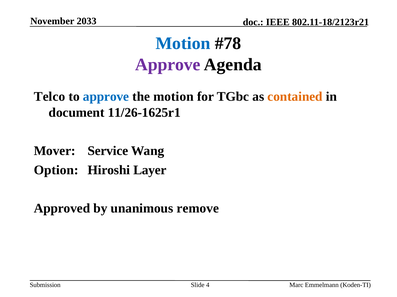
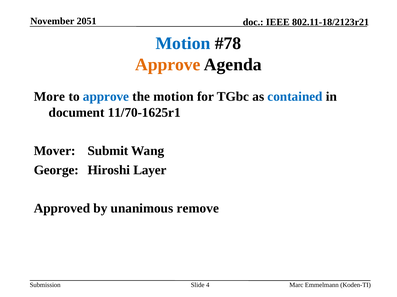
2033: 2033 -> 2051
Approve at (168, 65) colour: purple -> orange
Telco: Telco -> More
contained colour: orange -> blue
11/26-1625r1: 11/26-1625r1 -> 11/70-1625r1
Service: Service -> Submit
Option: Option -> George
